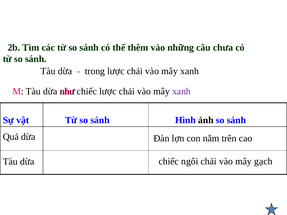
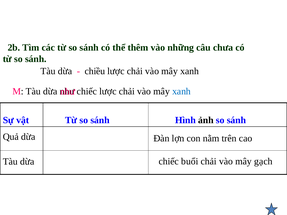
trong: trong -> chiều
xanh at (181, 92) colour: purple -> blue
ngôi: ngôi -> buổi
